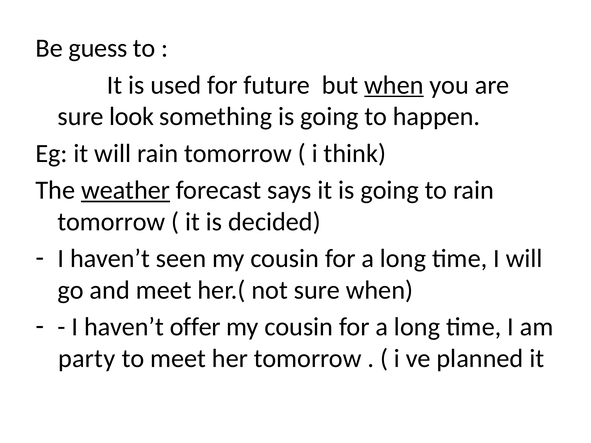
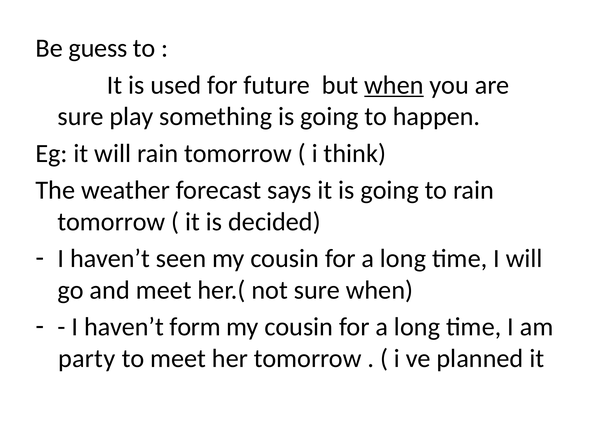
look: look -> play
weather underline: present -> none
offer: offer -> form
